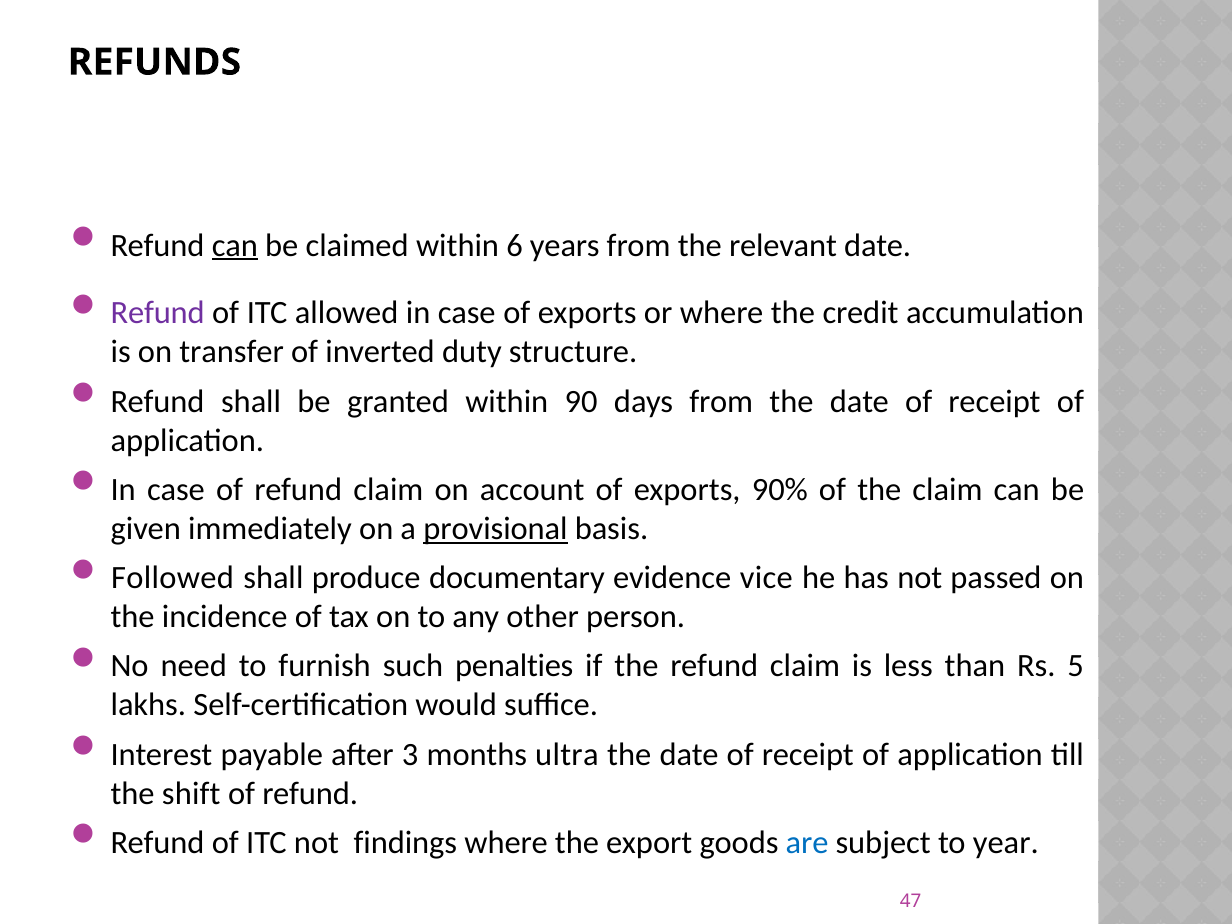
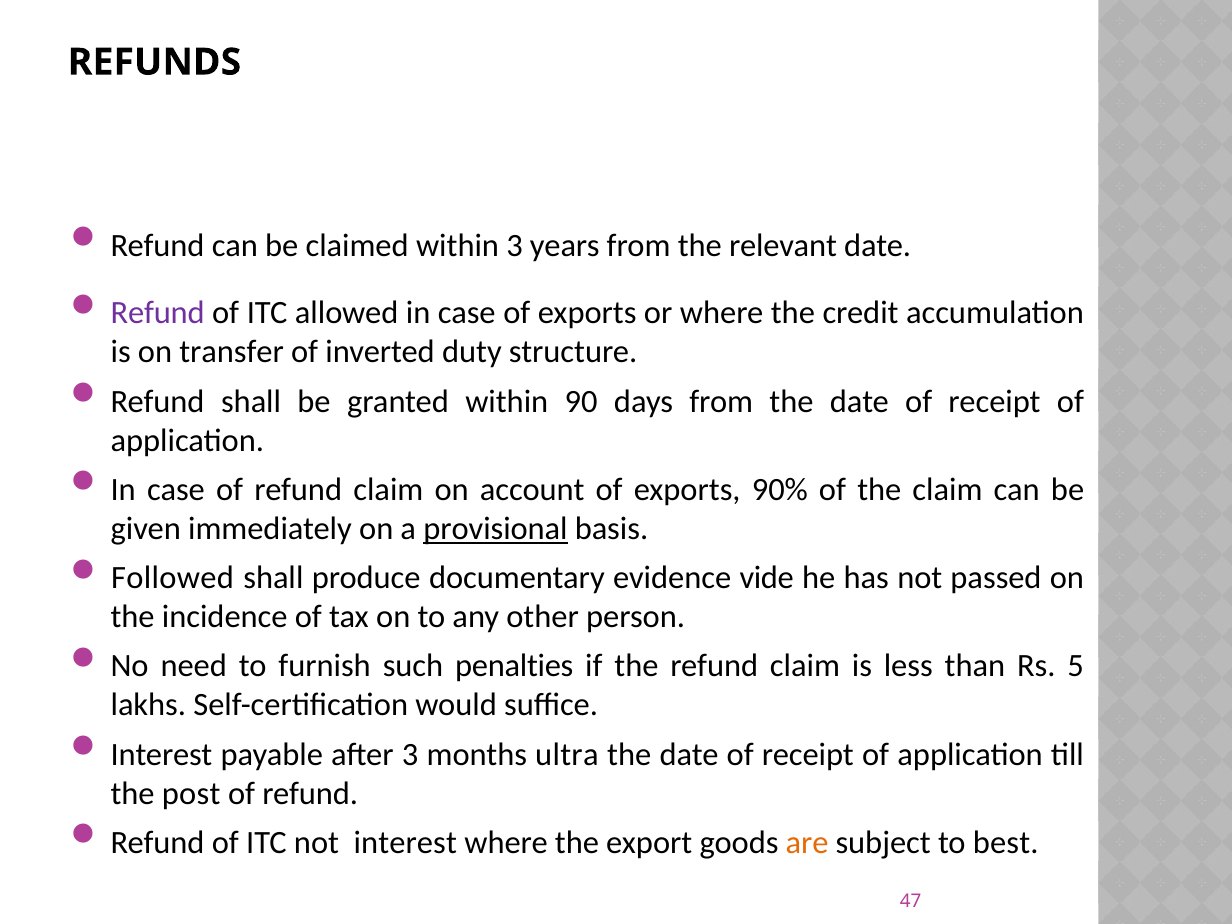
can at (235, 245) underline: present -> none
within 6: 6 -> 3
vice: vice -> vide
shift: shift -> post
not findings: findings -> interest
are colour: blue -> orange
year: year -> best
